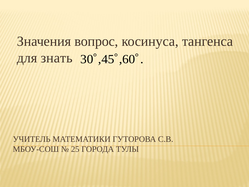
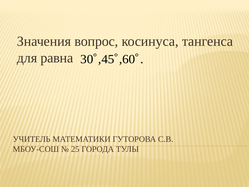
знать: знать -> равна
